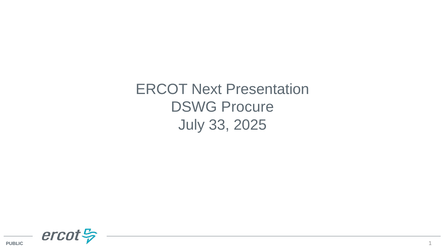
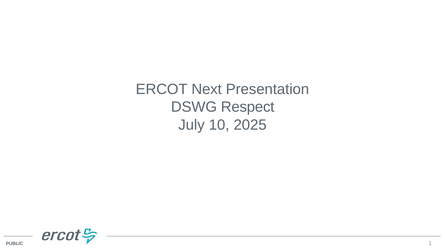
Procure: Procure -> Respect
33: 33 -> 10
